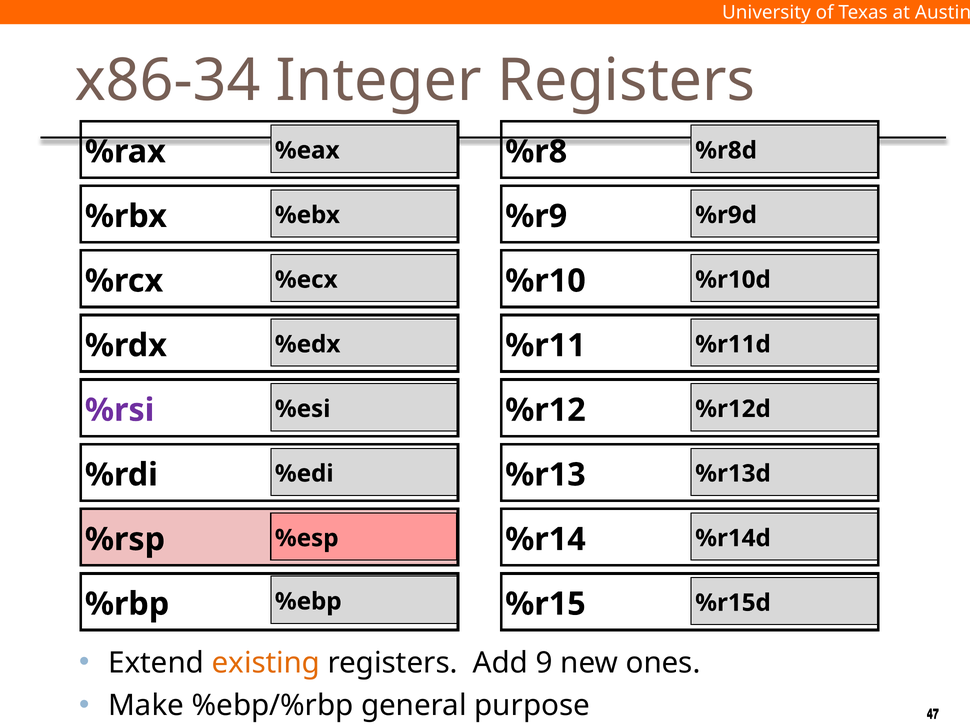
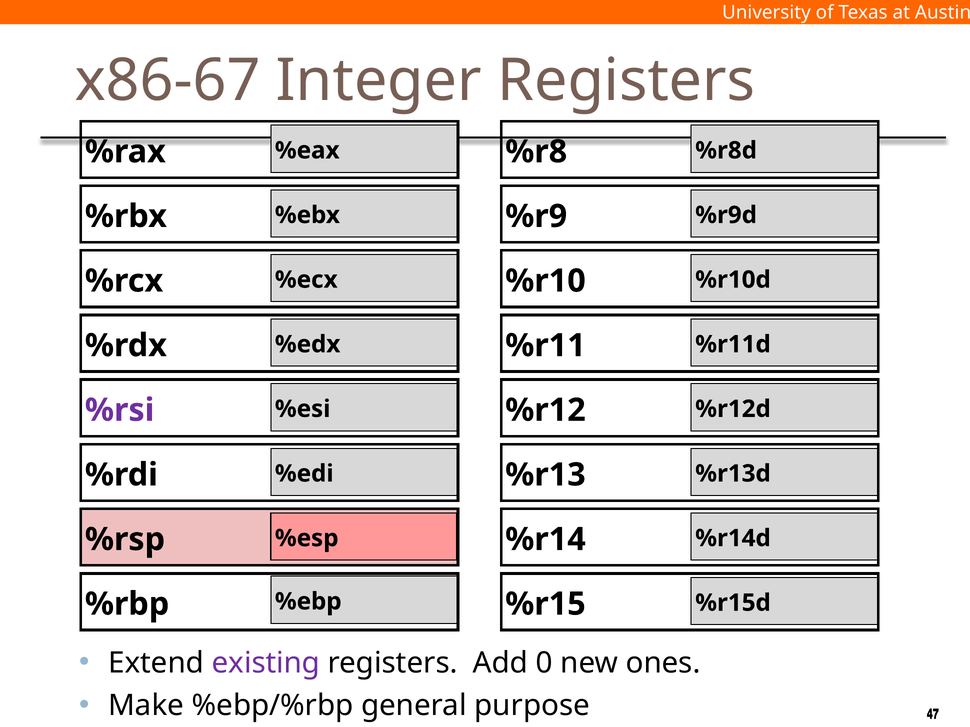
x86-34: x86-34 -> x86-67
existing colour: orange -> purple
9: 9 -> 0
